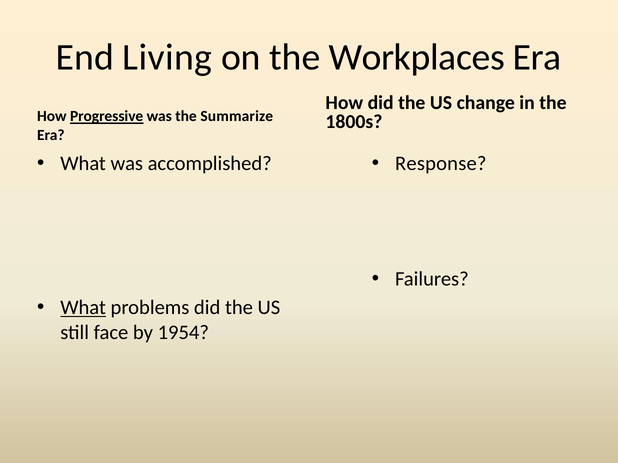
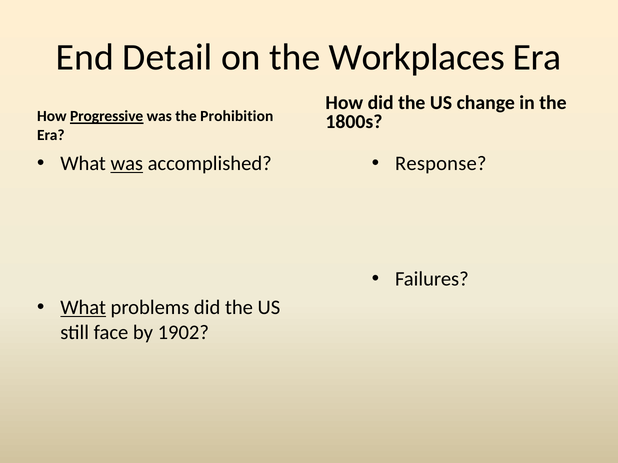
Living: Living -> Detail
Summarize: Summarize -> Prohibition
was at (127, 164) underline: none -> present
1954: 1954 -> 1902
